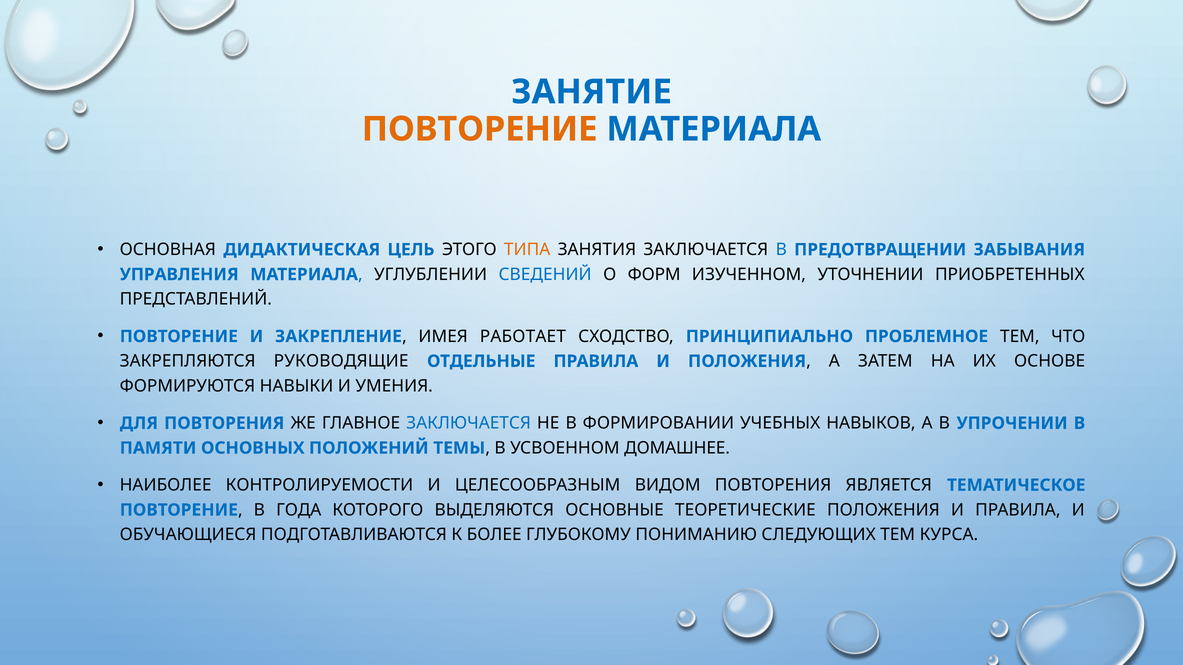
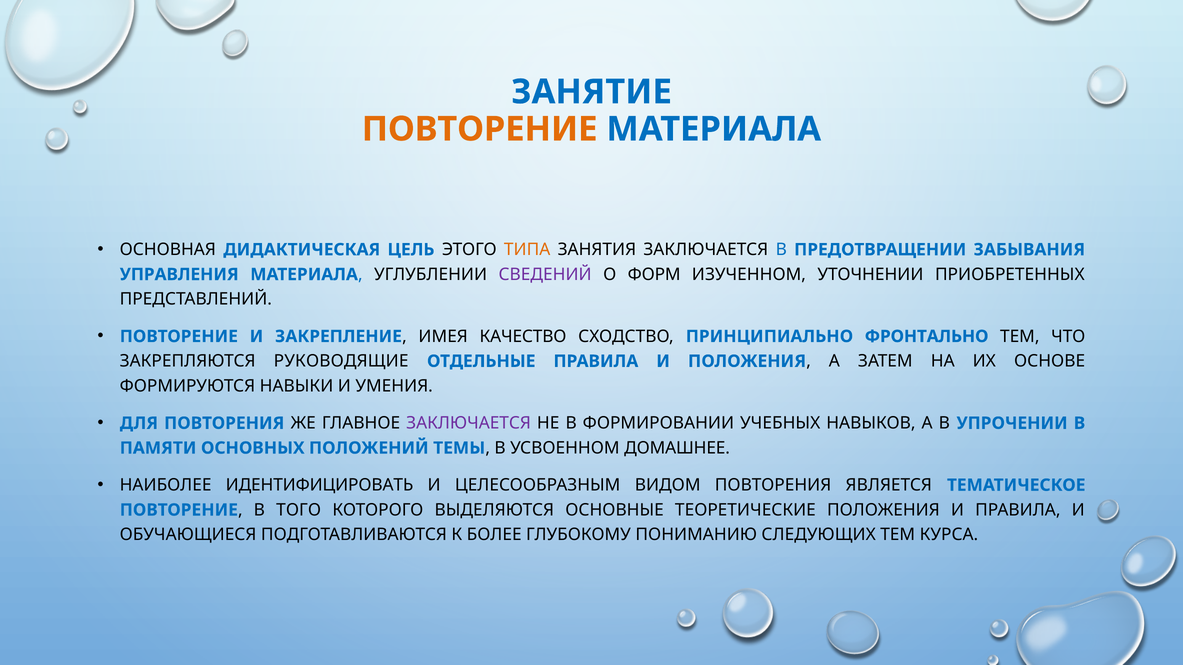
СВЕДЕНИЙ colour: blue -> purple
РАБОТАЕТ: РАБОТАЕТ -> КАЧЕСТВО
ПРОБЛЕМНОЕ: ПРОБЛЕМНОЕ -> ФРОНТАЛЬНО
ЗАКЛЮЧАЕТСЯ at (469, 423) colour: blue -> purple
КОНТРОЛИРУЕМОСТИ: КОНТРОЛИРУЕМОСТИ -> ИДЕНТИФИЦИРОВАТЬ
ГОДА: ГОДА -> ТОГО
